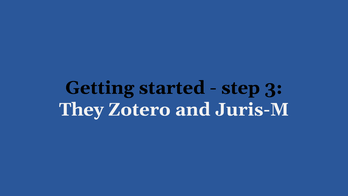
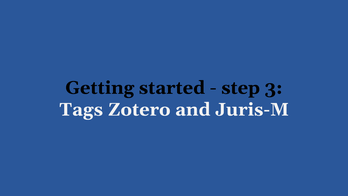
They: They -> Tags
